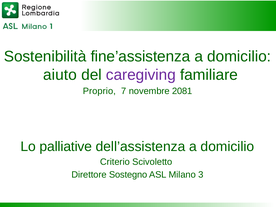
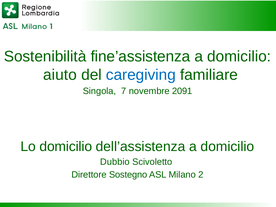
caregiving colour: purple -> blue
Proprio: Proprio -> Singola
2081: 2081 -> 2091
Lo palliative: palliative -> domicilio
Criterio: Criterio -> Dubbio
3: 3 -> 2
